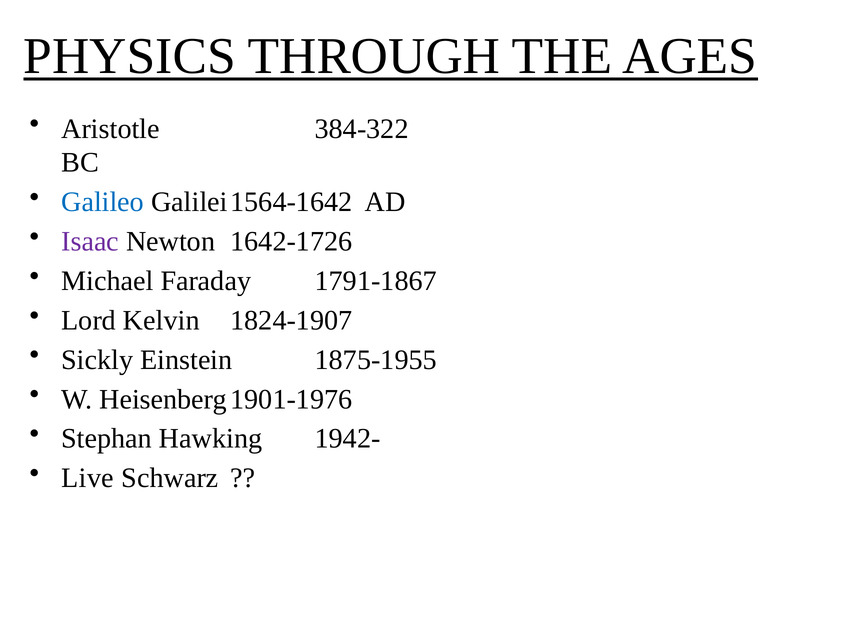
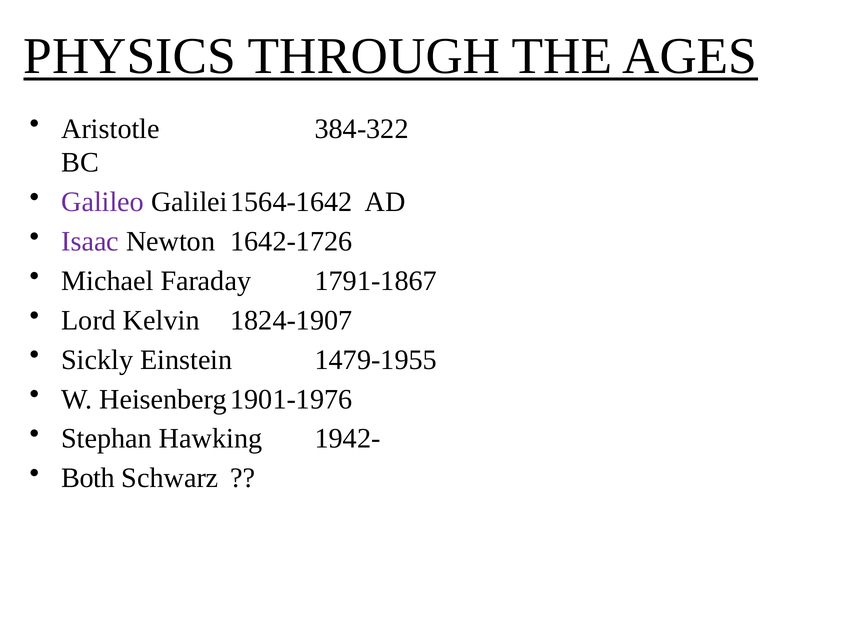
Galileo colour: blue -> purple
1875-1955: 1875-1955 -> 1479-1955
Live: Live -> Both
